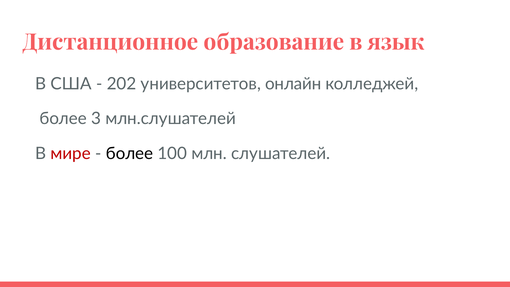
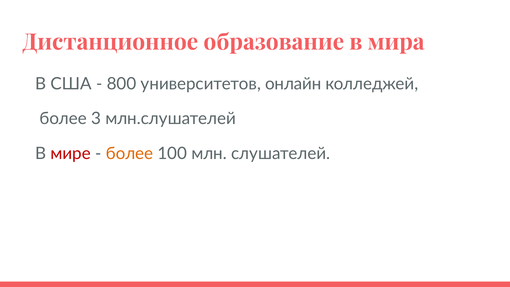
язык: язык -> мира
202: 202 -> 800
более at (130, 153) colour: black -> orange
